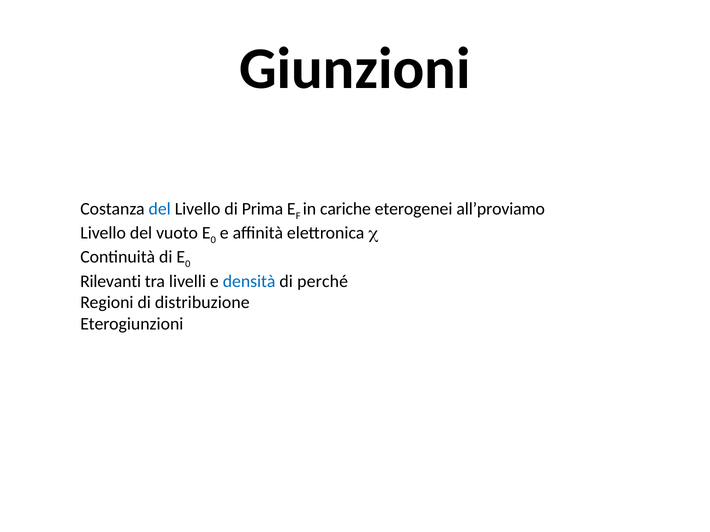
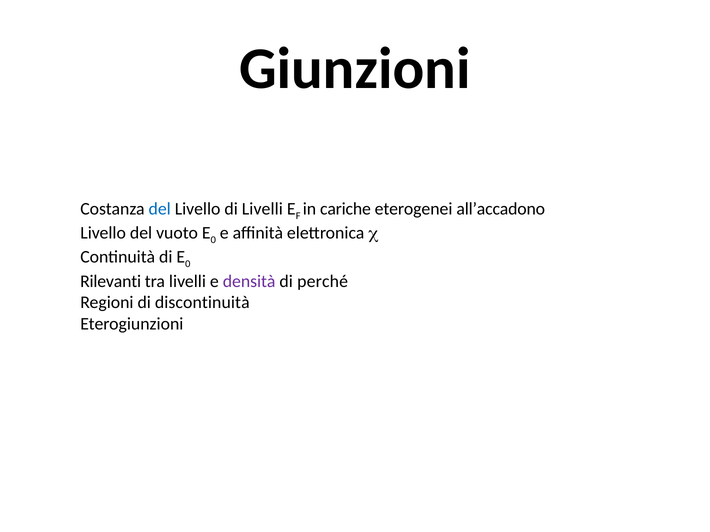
di Prima: Prima -> Livelli
all’proviamo: all’proviamo -> all’accadono
densità colour: blue -> purple
distribuzione: distribuzione -> discontinuità
